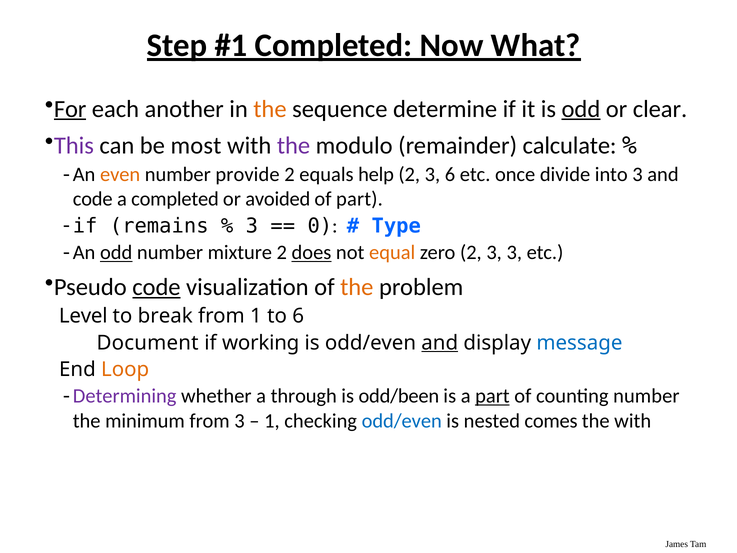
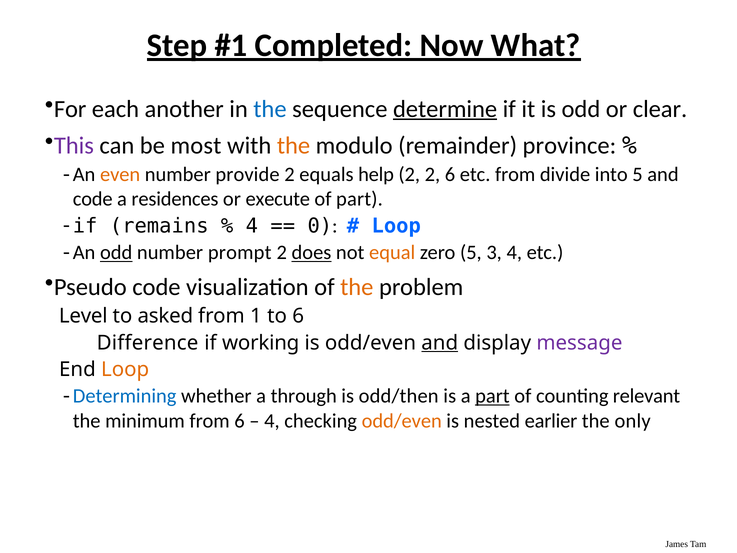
For underline: present -> none
the at (270, 109) colour: orange -> blue
determine underline: none -> present
odd at (581, 109) underline: present -> none
the at (294, 146) colour: purple -> orange
calculate: calculate -> province
3 at (432, 175): 3 -> 2
etc once: once -> from
into 3: 3 -> 5
a completed: completed -> residences
avoided: avoided -> execute
3 at (252, 226): 3 -> 4
Type at (396, 226): Type -> Loop
mixture: mixture -> prompt
zero 2: 2 -> 5
3 3: 3 -> 4
code at (156, 287) underline: present -> none
break: break -> asked
Document: Document -> Difference
message colour: blue -> purple
Determining colour: purple -> blue
odd/been: odd/been -> odd/then
counting number: number -> relevant
from 3: 3 -> 6
1 at (272, 421): 1 -> 4
odd/even at (402, 421) colour: blue -> orange
comes: comes -> earlier
the with: with -> only
